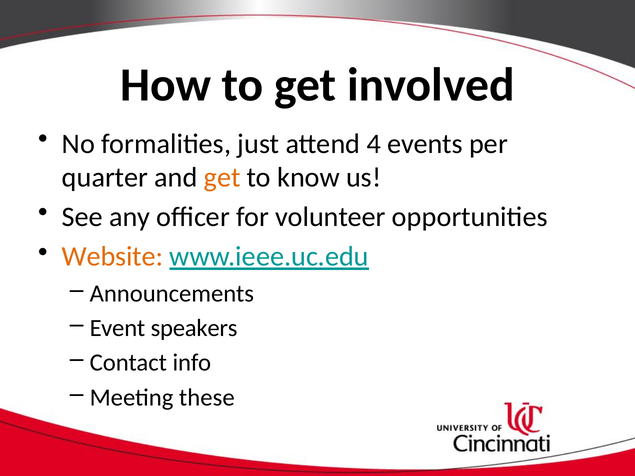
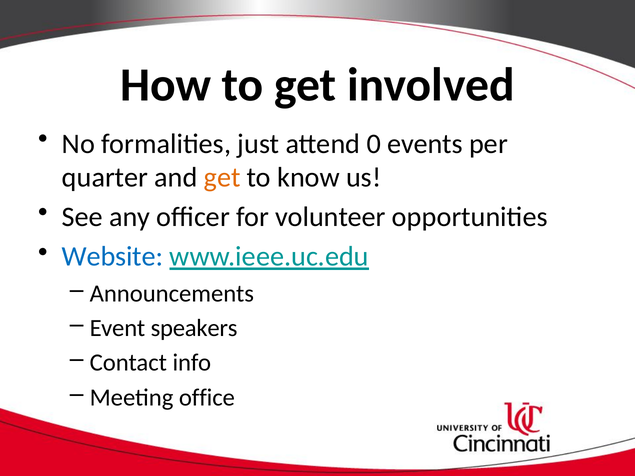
4: 4 -> 0
Website colour: orange -> blue
these: these -> office
